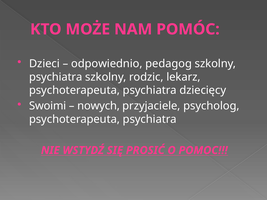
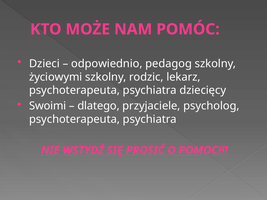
psychiatra at (56, 77): psychiatra -> życiowymi
nowych: nowych -> dlatego
